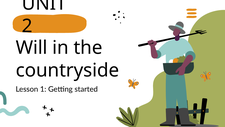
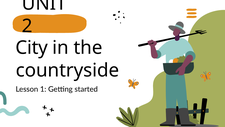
Will: Will -> City
